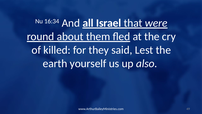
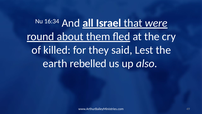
yourself: yourself -> rebelled
